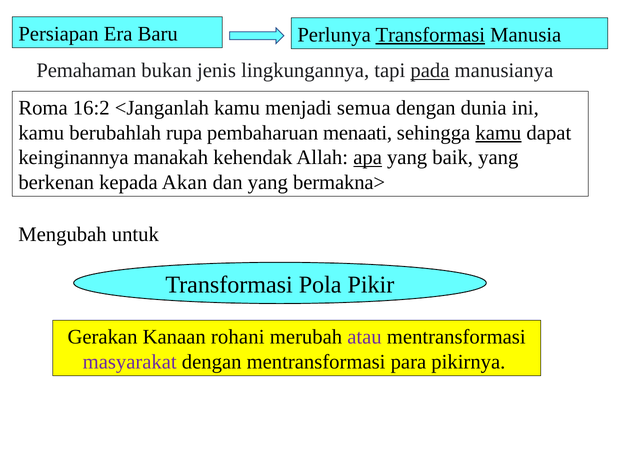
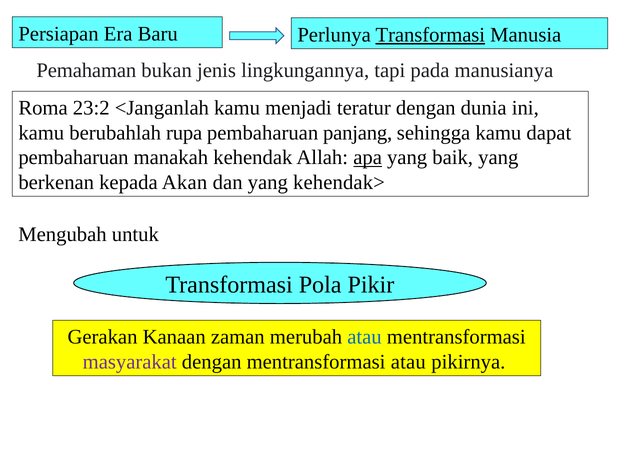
pada underline: present -> none
16:2: 16:2 -> 23:2
semua: semua -> teratur
menaati: menaati -> panjang
kamu at (498, 133) underline: present -> none
keinginannya at (73, 158): keinginannya -> pembaharuan
bermakna>: bermakna> -> kehendak>
rohani: rohani -> zaman
atau at (365, 337) colour: purple -> blue
mentransformasi para: para -> atau
